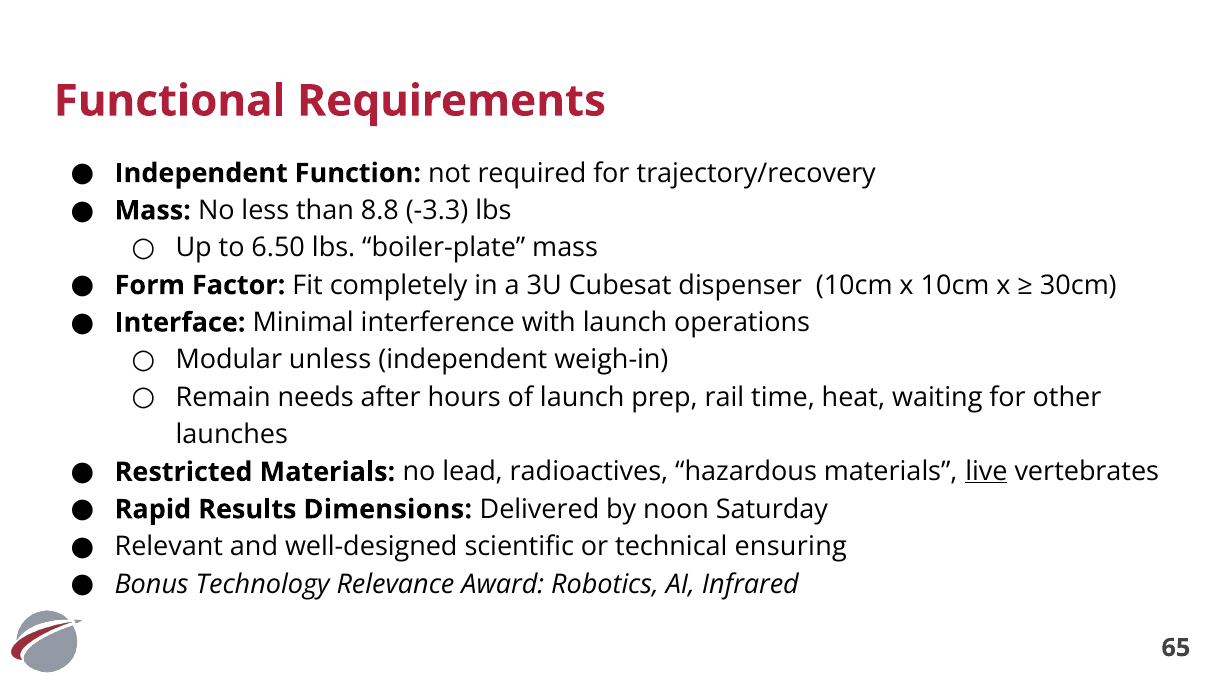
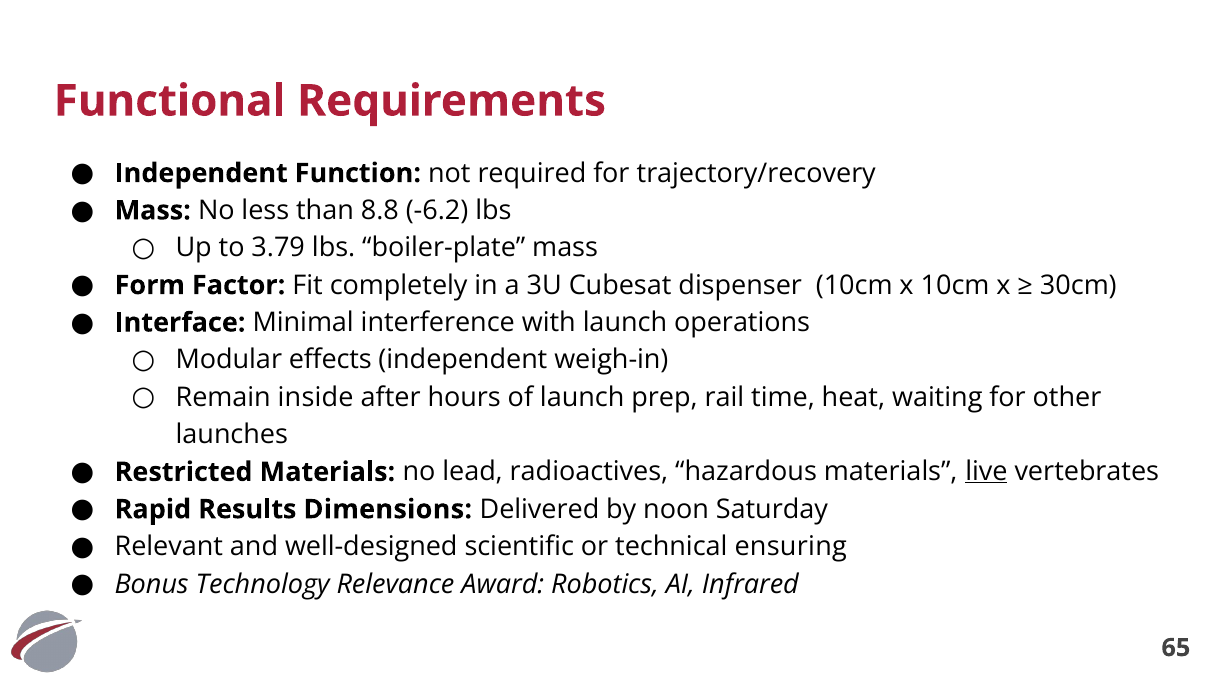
-3.3: -3.3 -> -6.2
6.50: 6.50 -> 3.79
unless: unless -> effects
needs: needs -> inside
